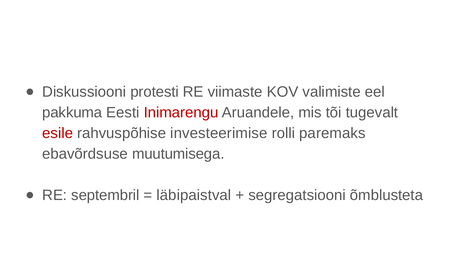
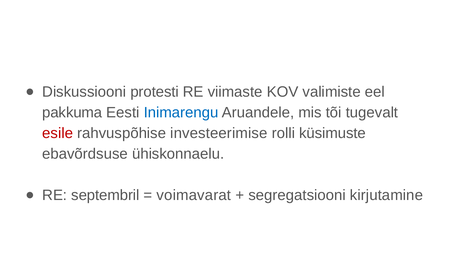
Inimarengu colour: red -> blue
paremaks: paremaks -> küsimuste
muutumisega: muutumisega -> ühiskonnaelu
läbipaistval: läbipaistval -> voimavarat
õmblusteta: õmblusteta -> kirjutamine
